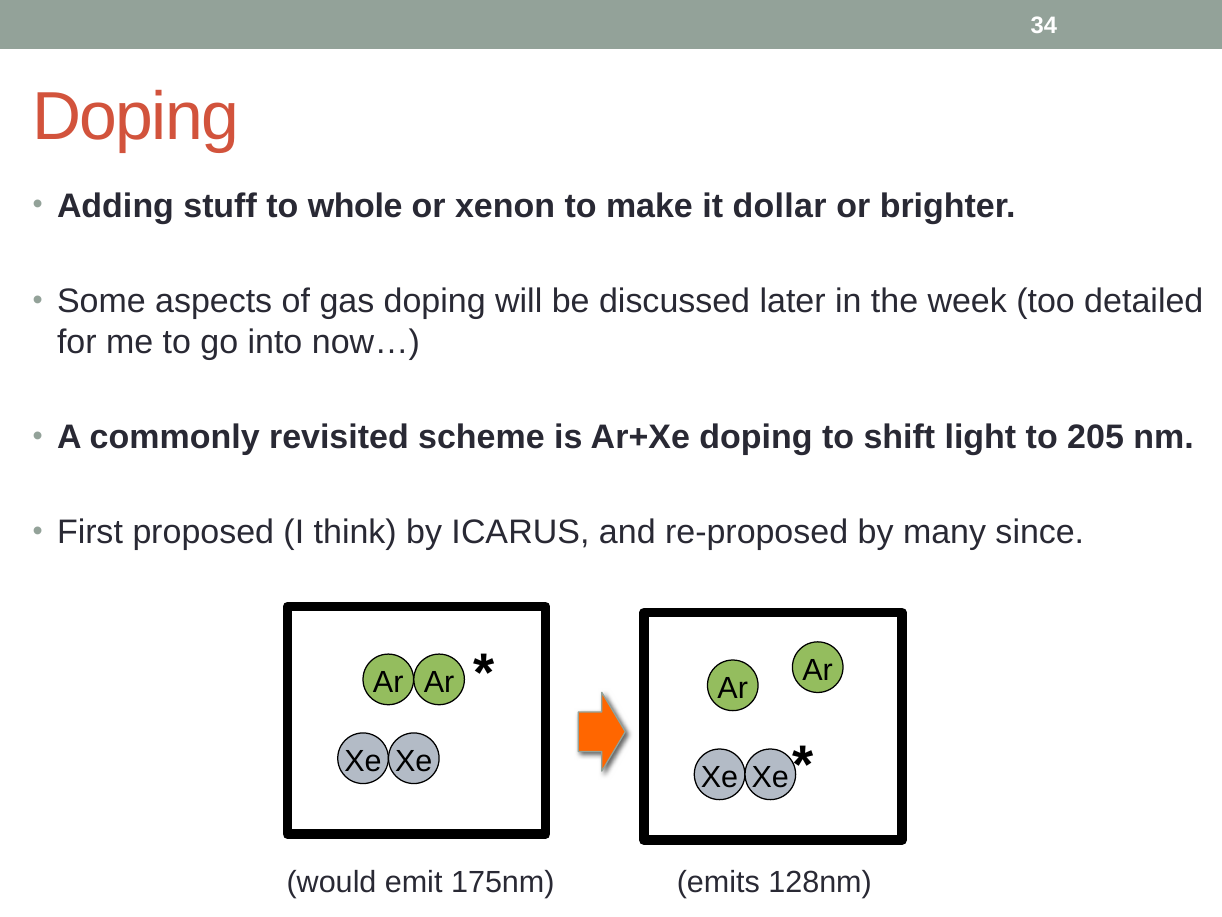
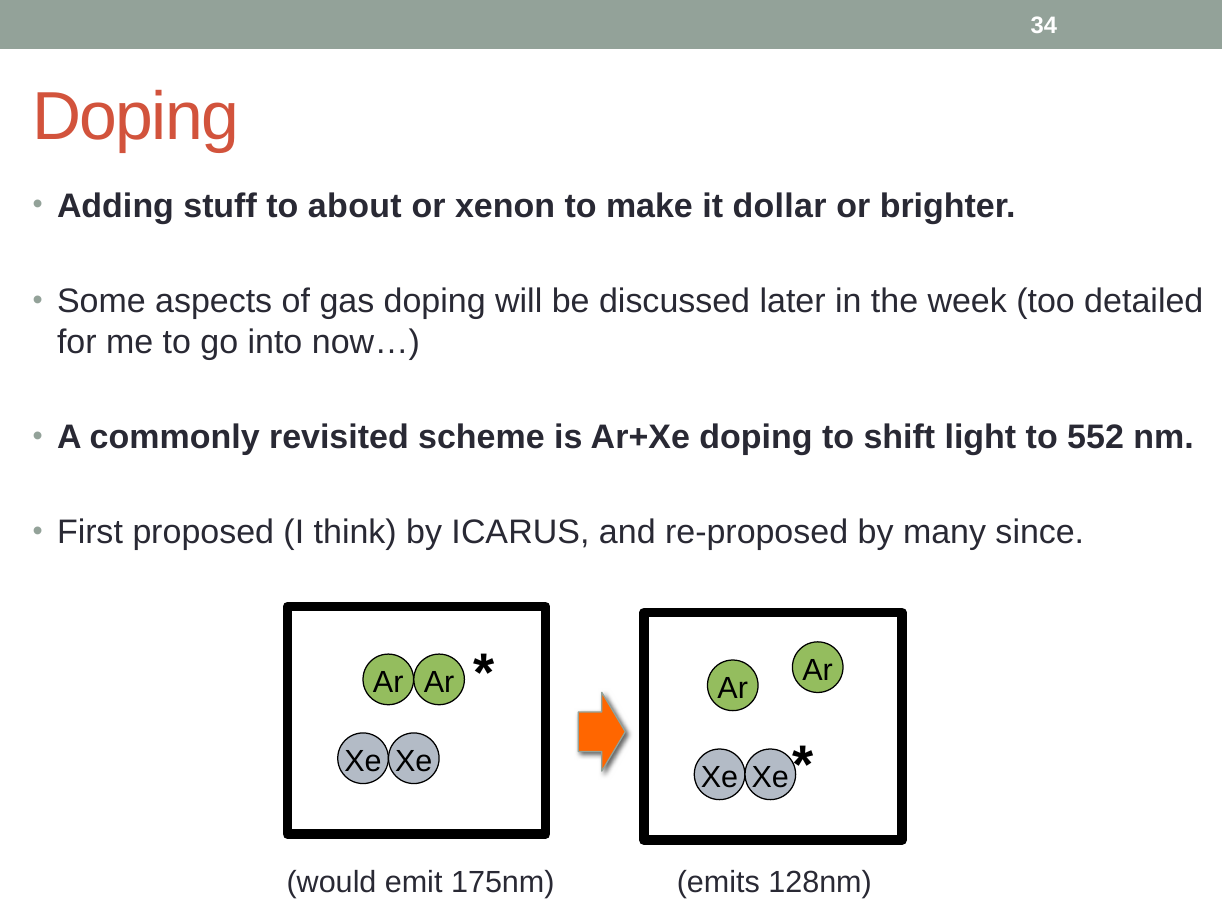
whole: whole -> about
205: 205 -> 552
